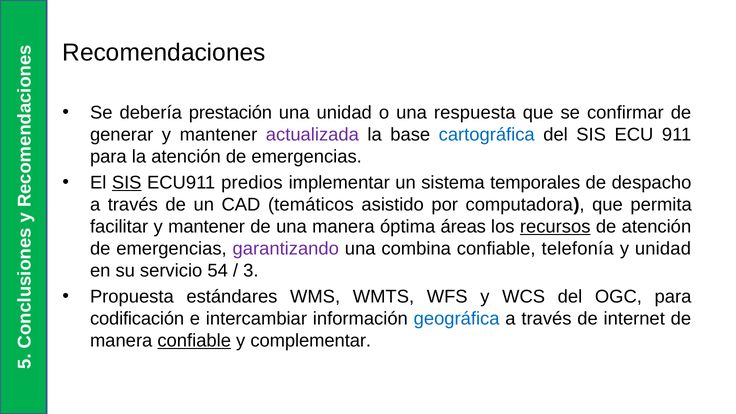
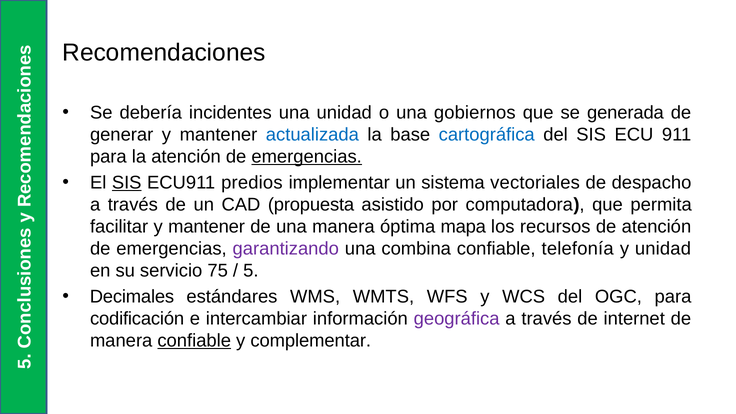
prestación: prestación -> incidentes
respuesta: respuesta -> gobiernos
confirmar: confirmar -> generada
actualizada colour: purple -> blue
emergencias at (307, 157) underline: none -> present
temporales: temporales -> vectoriales
temáticos: temáticos -> propuesta
áreas: áreas -> mapa
recursos underline: present -> none
54: 54 -> 75
3 at (251, 271): 3 -> 5
Propuesta: Propuesta -> Decimales
geográfica colour: blue -> purple
